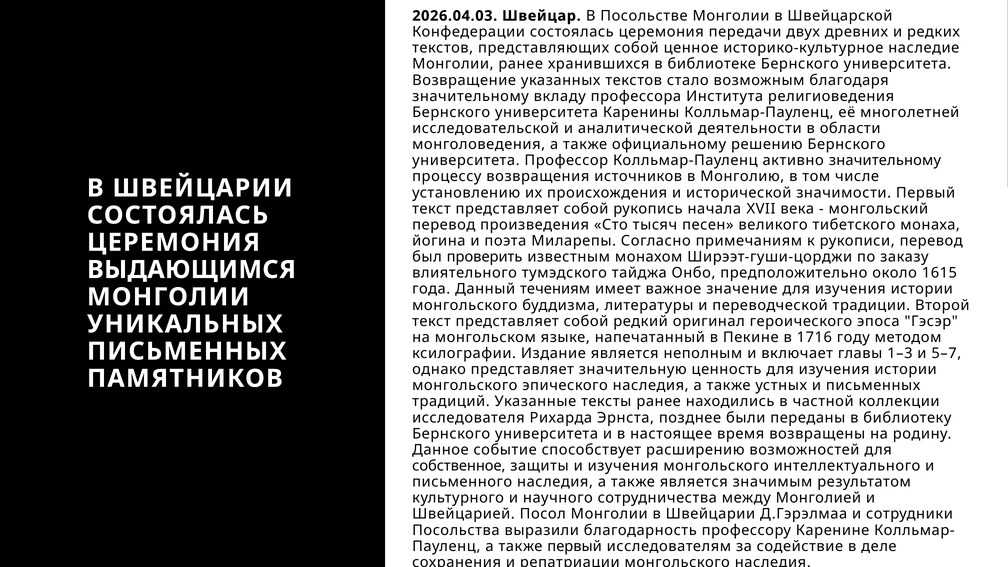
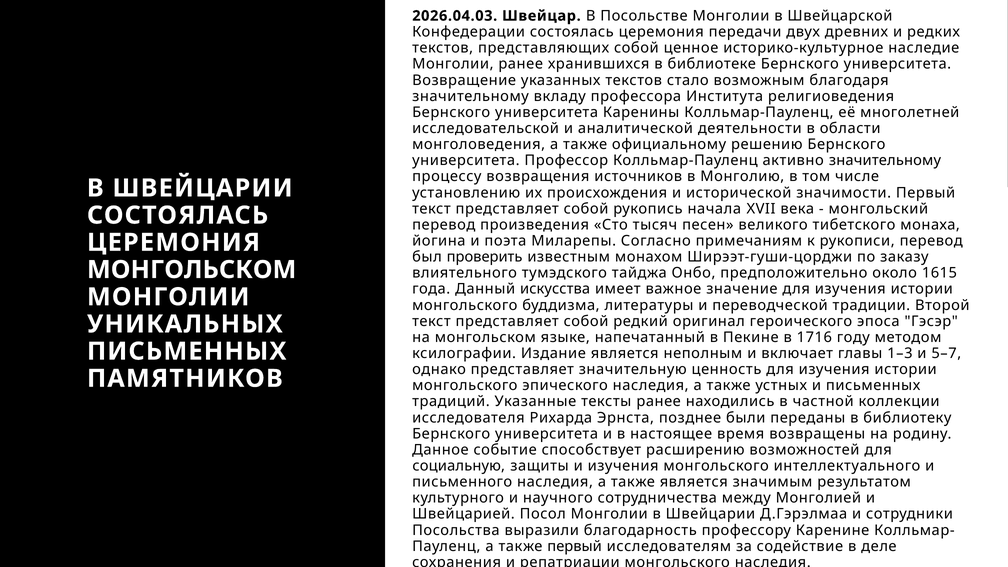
ВЫДАЮЩИМСЯ at (192, 270): ВЫДАЮЩИМСЯ -> МОНГОЛЬСКОМ
течениям: течениям -> искусства
собственное: собственное -> социальную
